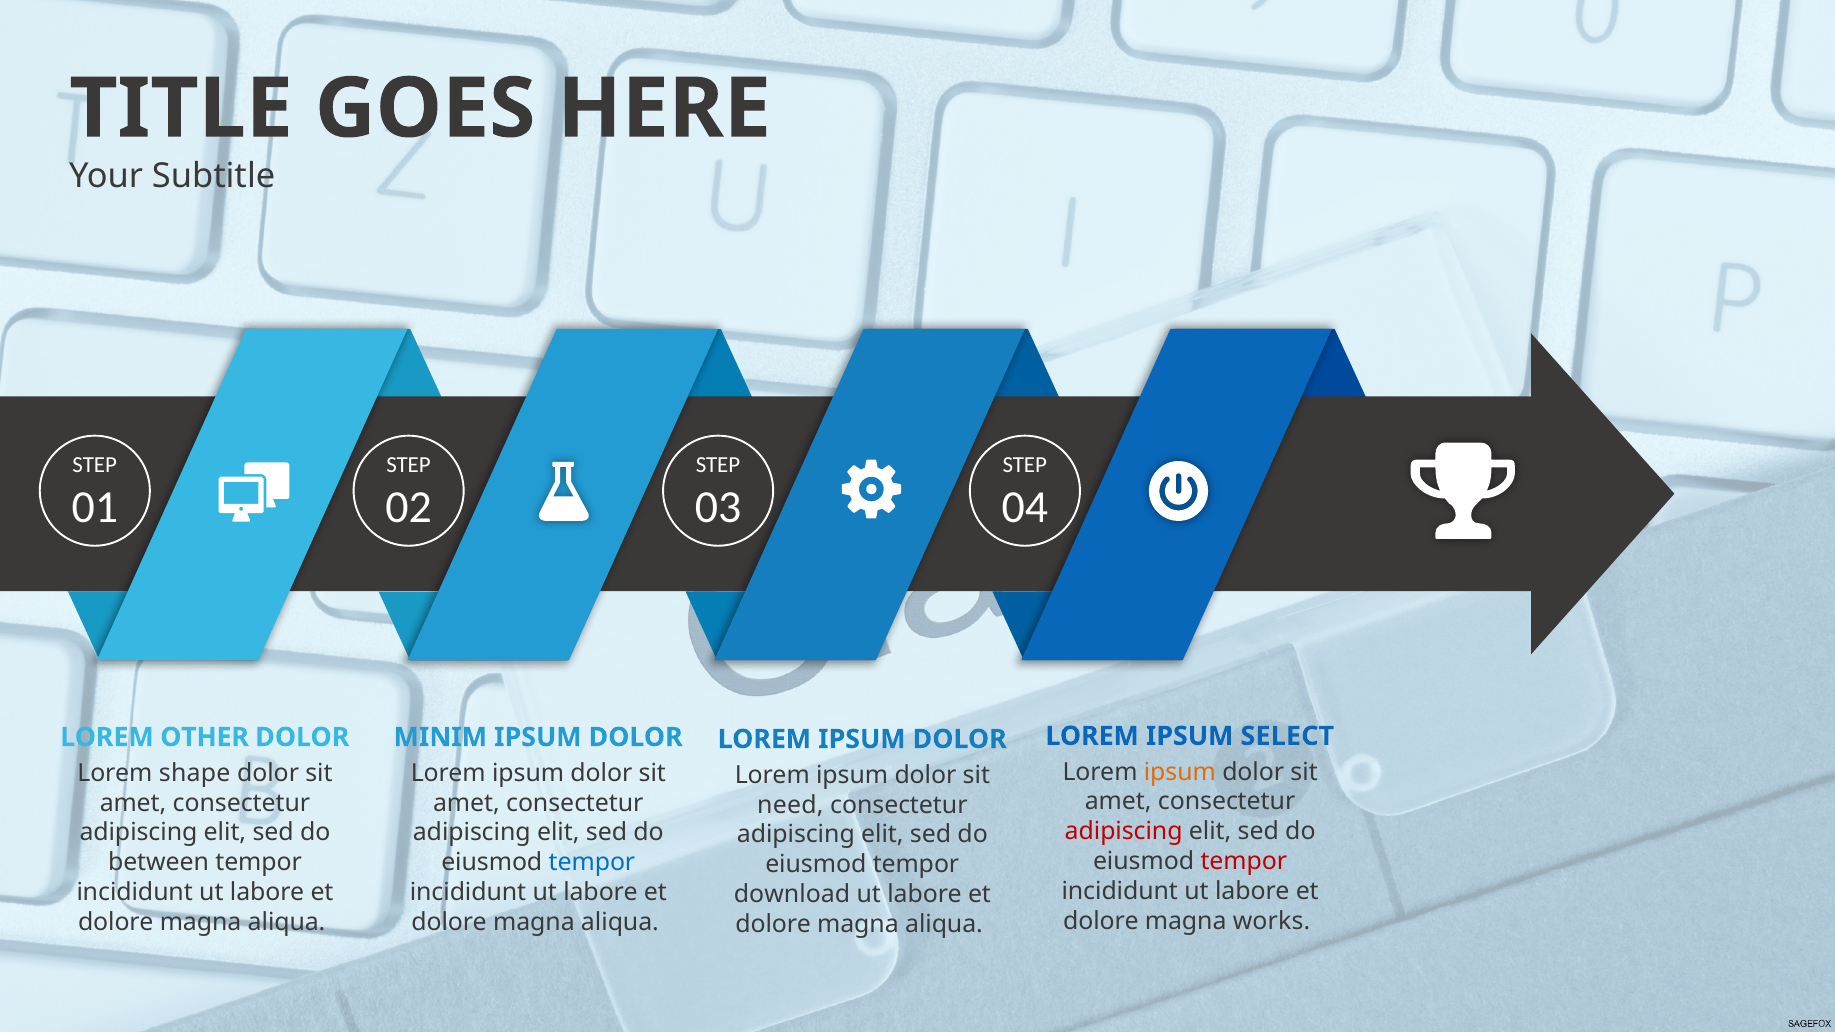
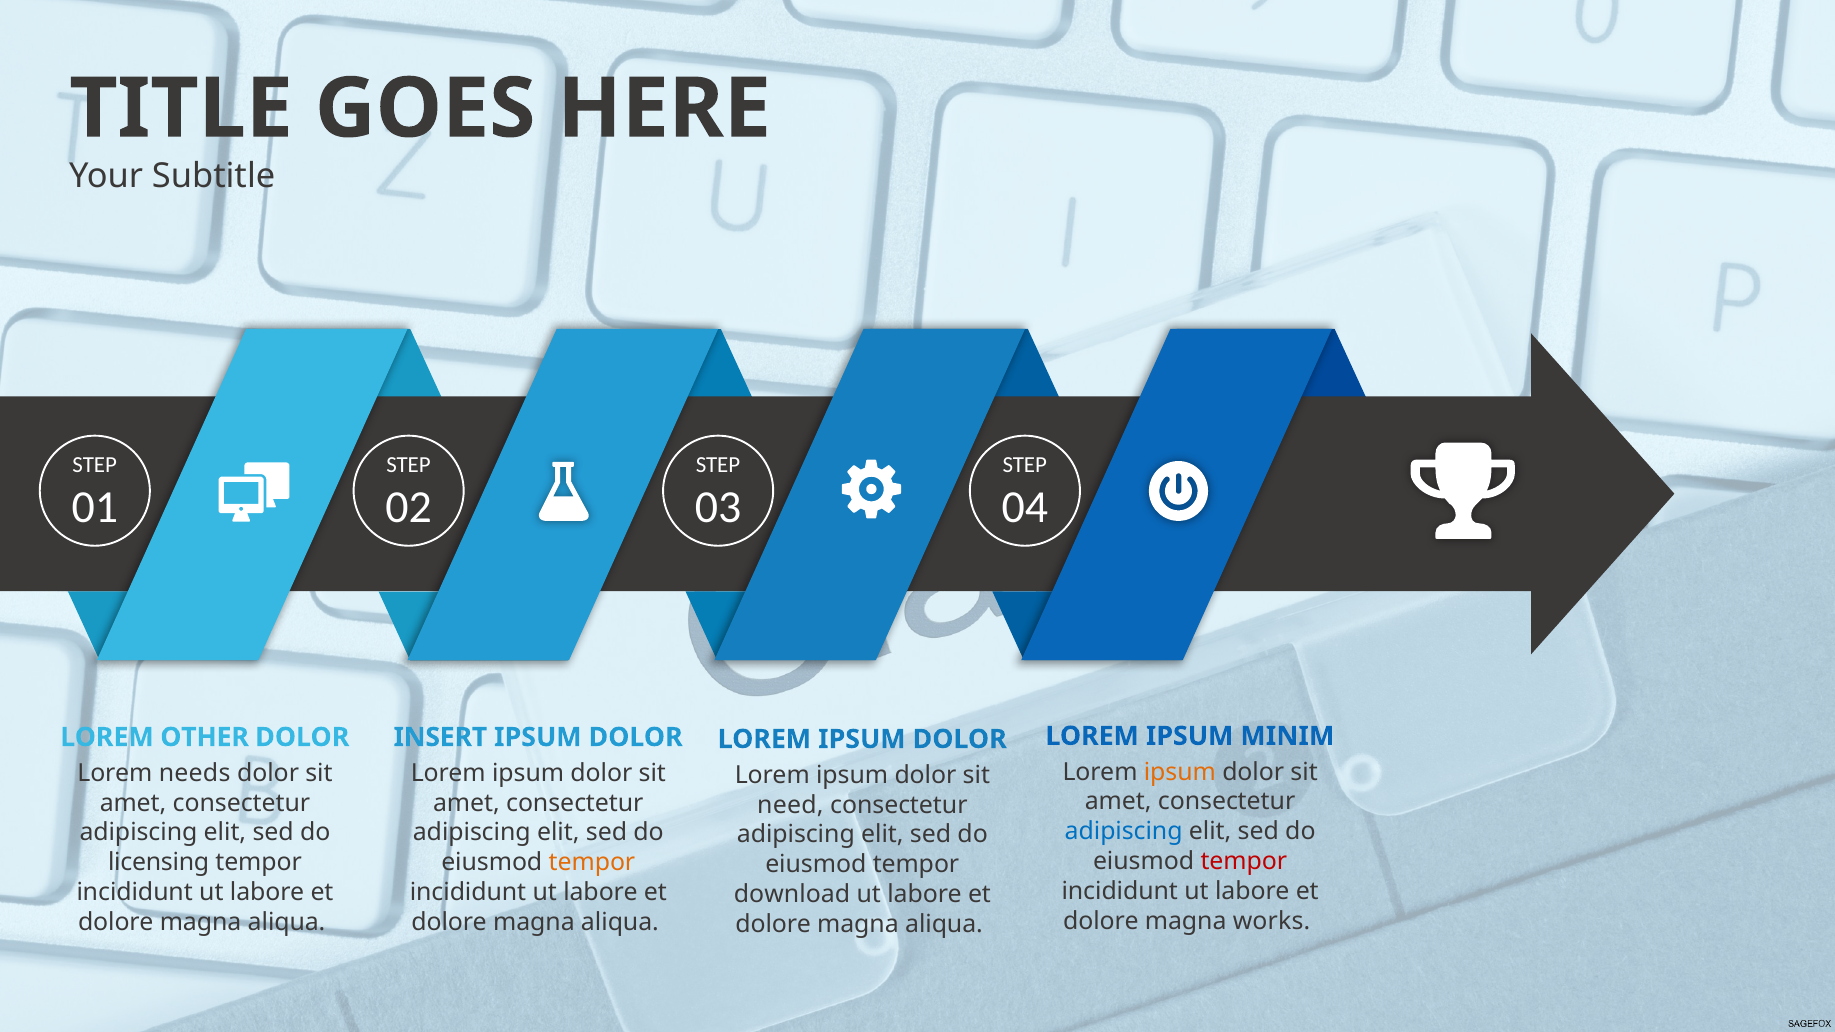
SELECT: SELECT -> MINIM
MINIM: MINIM -> INSERT
shape: shape -> needs
adipiscing at (1124, 832) colour: red -> blue
between: between -> licensing
tempor at (592, 863) colour: blue -> orange
